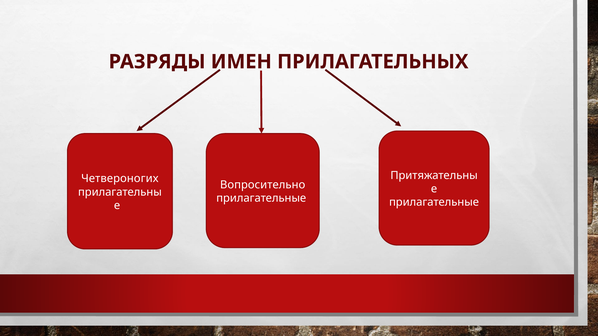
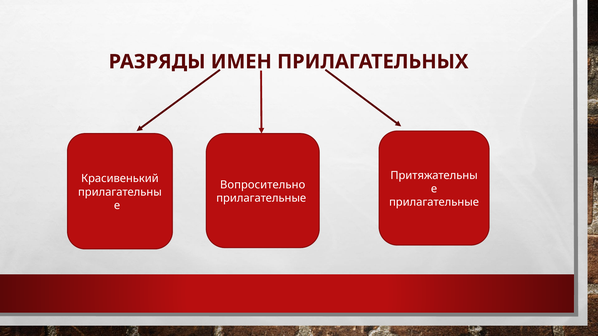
Четвероногих: Четвероногих -> Красивенький
